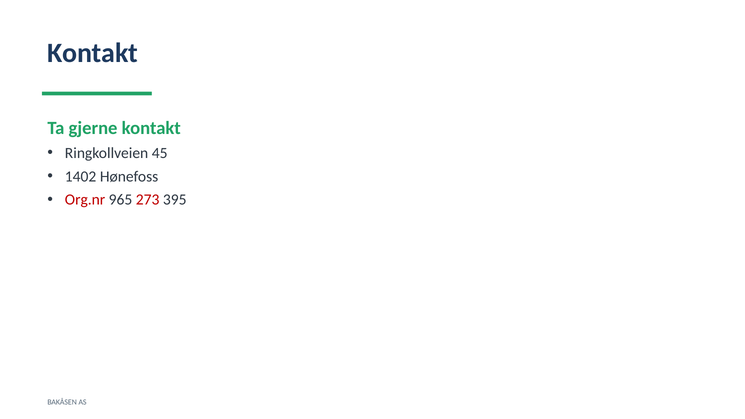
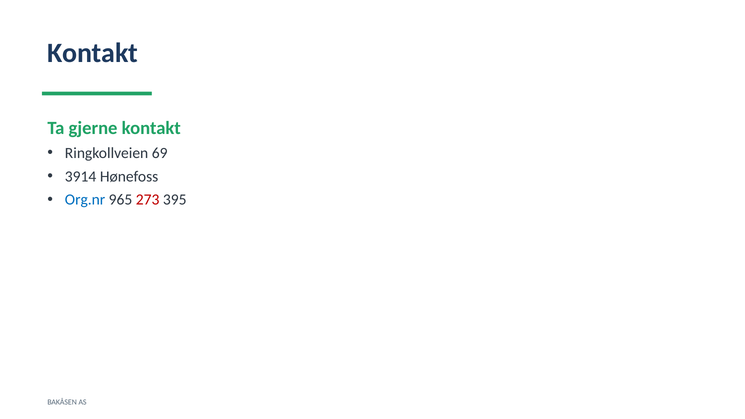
45: 45 -> 69
1402: 1402 -> 3914
Org.nr colour: red -> blue
